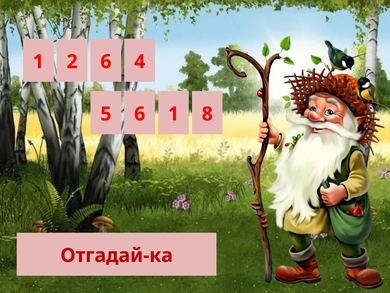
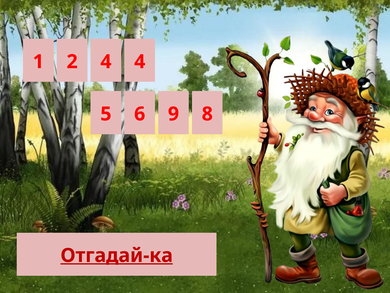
2 6: 6 -> 4
6 1: 1 -> 9
Отгадай-ка underline: none -> present
